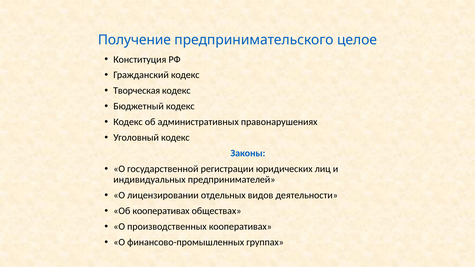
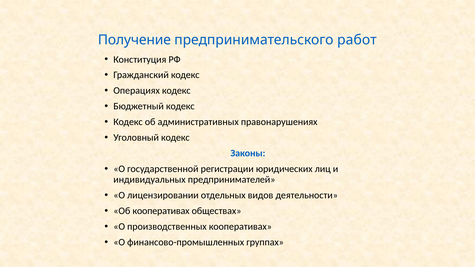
целое: целое -> работ
Творческая: Творческая -> Операциях
